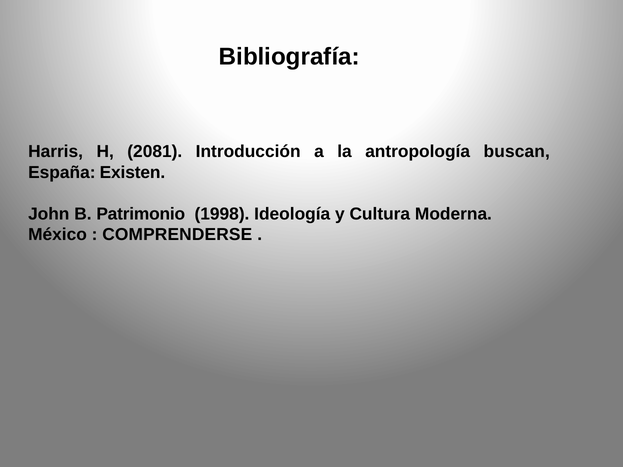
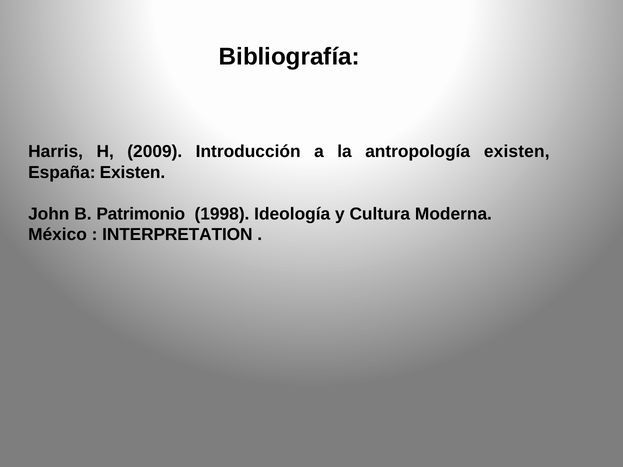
2081: 2081 -> 2009
antropología buscan: buscan -> existen
COMPRENDERSE: COMPRENDERSE -> INTERPRETATION
